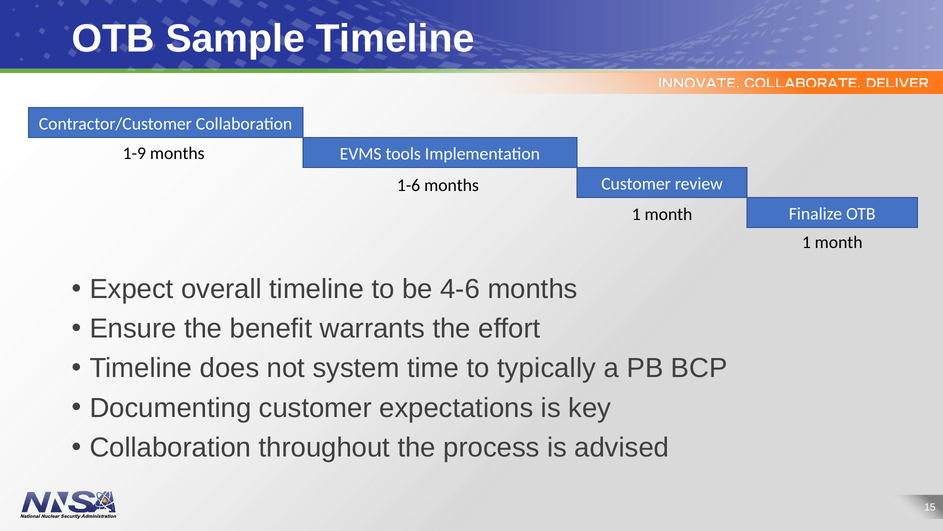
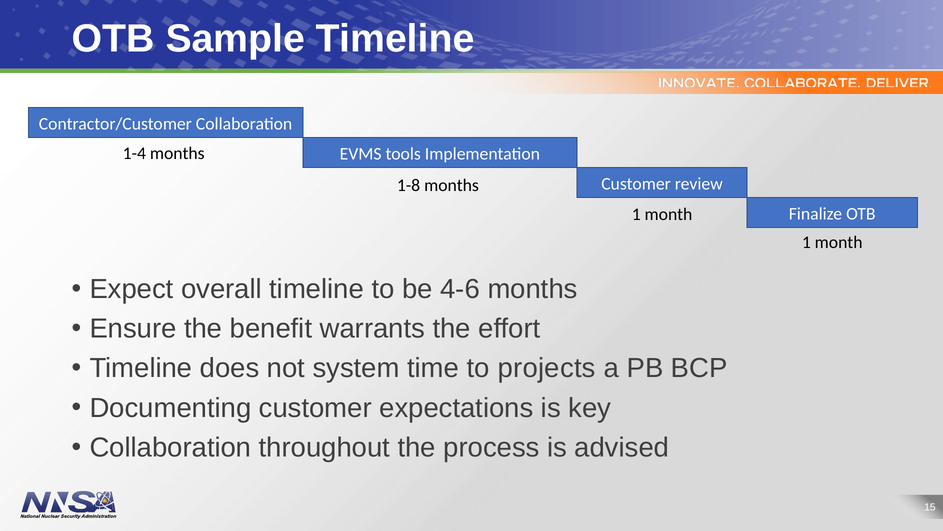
1-9: 1-9 -> 1-4
1-6: 1-6 -> 1-8
typically: typically -> projects
